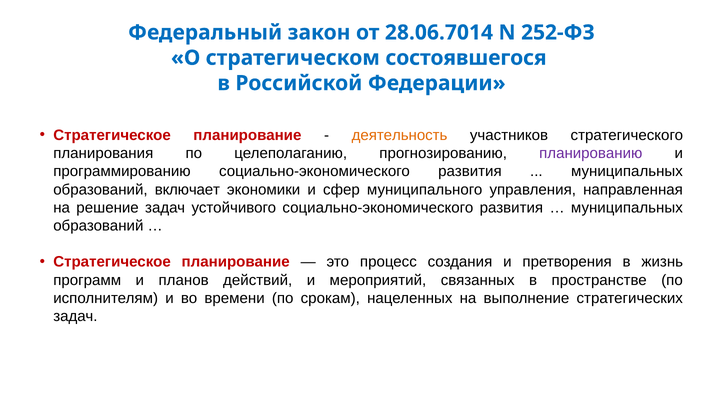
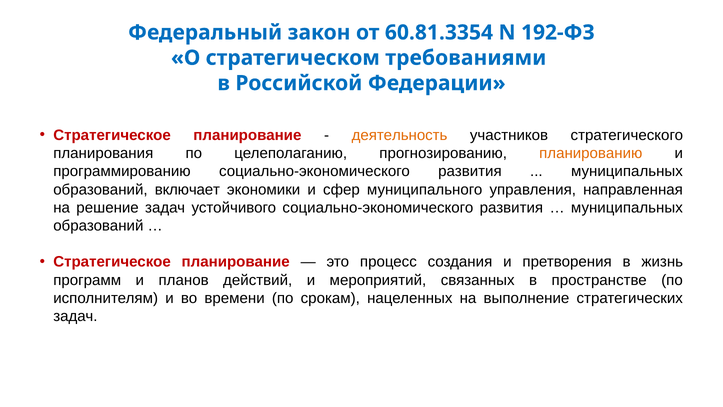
28.06.7014: 28.06.7014 -> 60.81.3354
252-ФЗ: 252-ФЗ -> 192-ФЗ
состоявшегося: состоявшегося -> требованиями
планированию colour: purple -> orange
